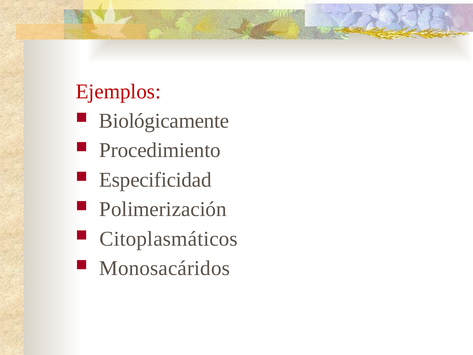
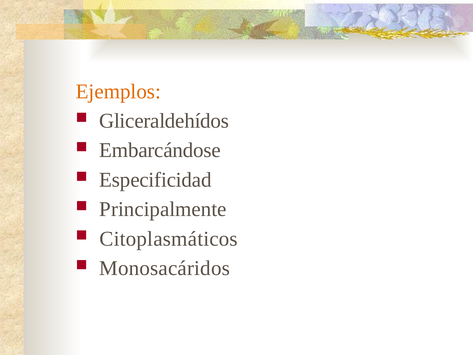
Ejemplos colour: red -> orange
Biológicamente: Biológicamente -> Gliceraldehídos
Procedimiento: Procedimiento -> Embarcándose
Polimerización: Polimerización -> Principalmente
